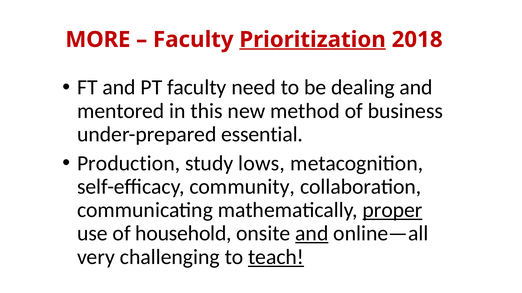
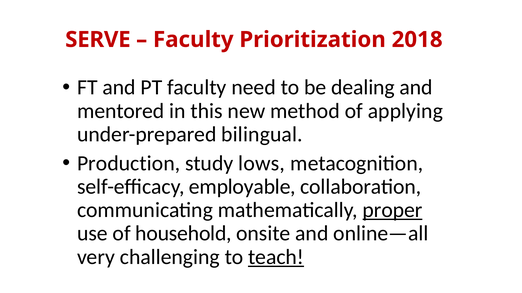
MORE: MORE -> SERVE
Prioritization underline: present -> none
business: business -> applying
essential: essential -> bilingual
community: community -> employable
and at (312, 234) underline: present -> none
